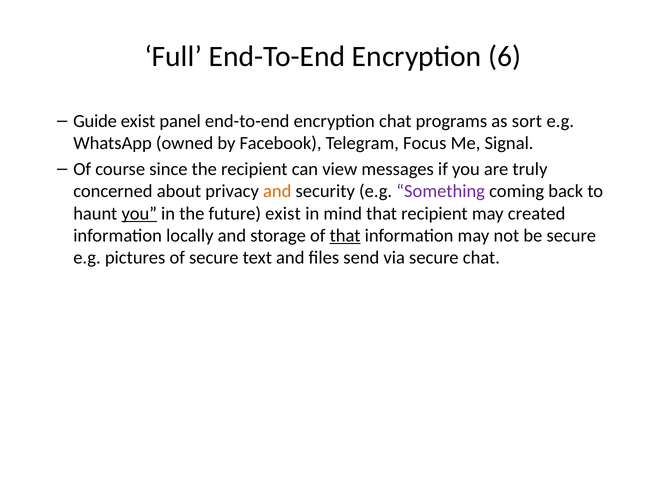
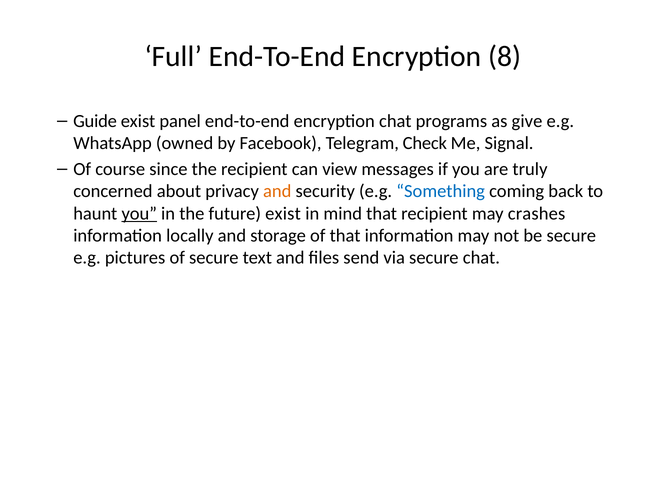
6: 6 -> 8
sort: sort -> give
Focus: Focus -> Check
Something colour: purple -> blue
created: created -> crashes
that at (345, 236) underline: present -> none
